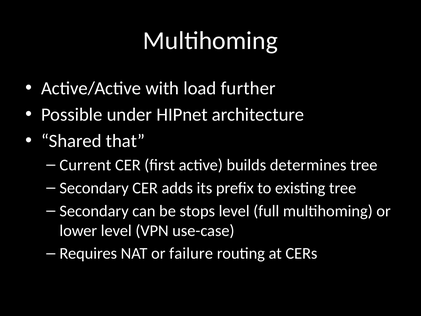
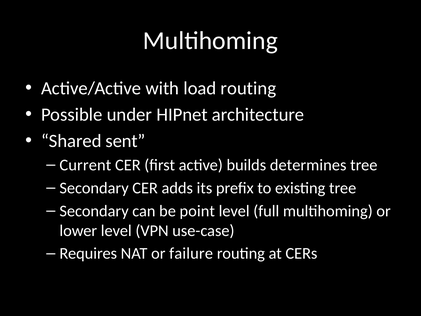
load further: further -> routing
that: that -> sent
stops: stops -> point
